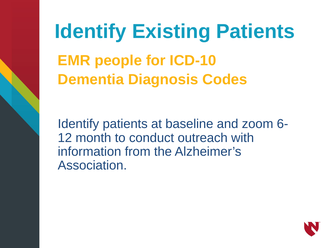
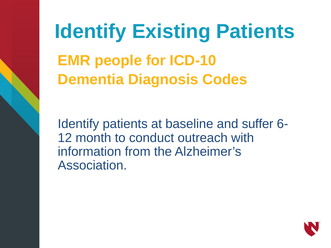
zoom: zoom -> suffer
